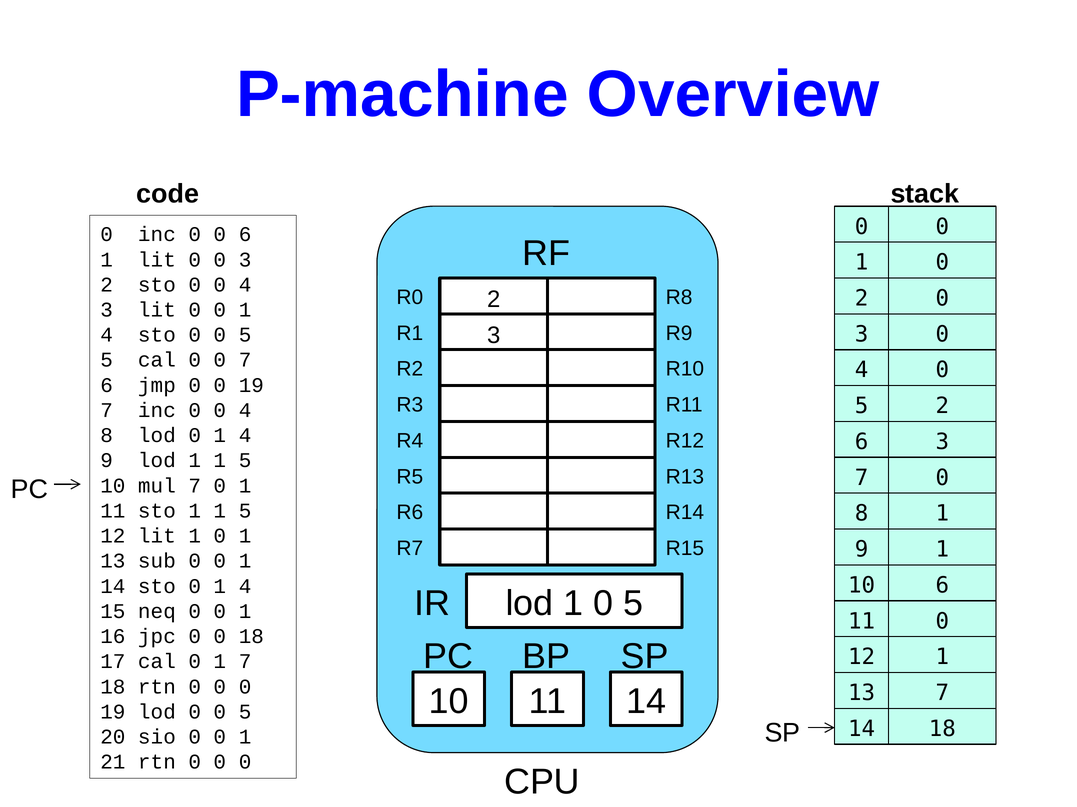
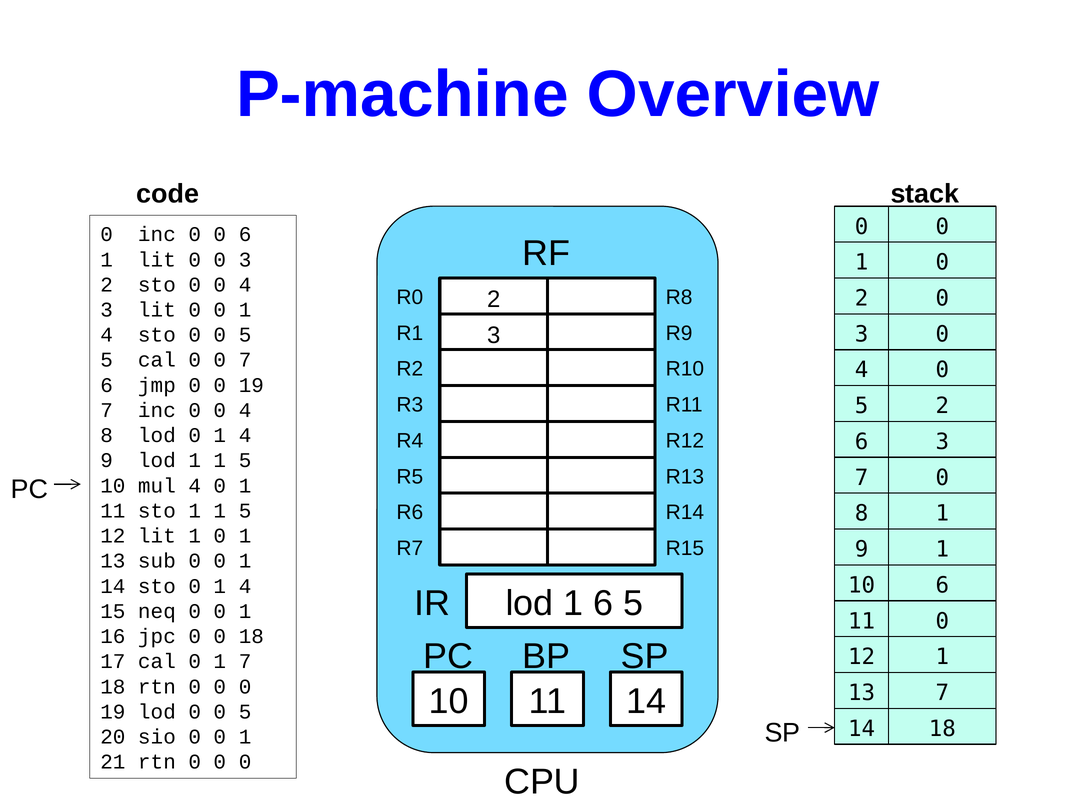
mul 7: 7 -> 4
lod 1 0: 0 -> 6
